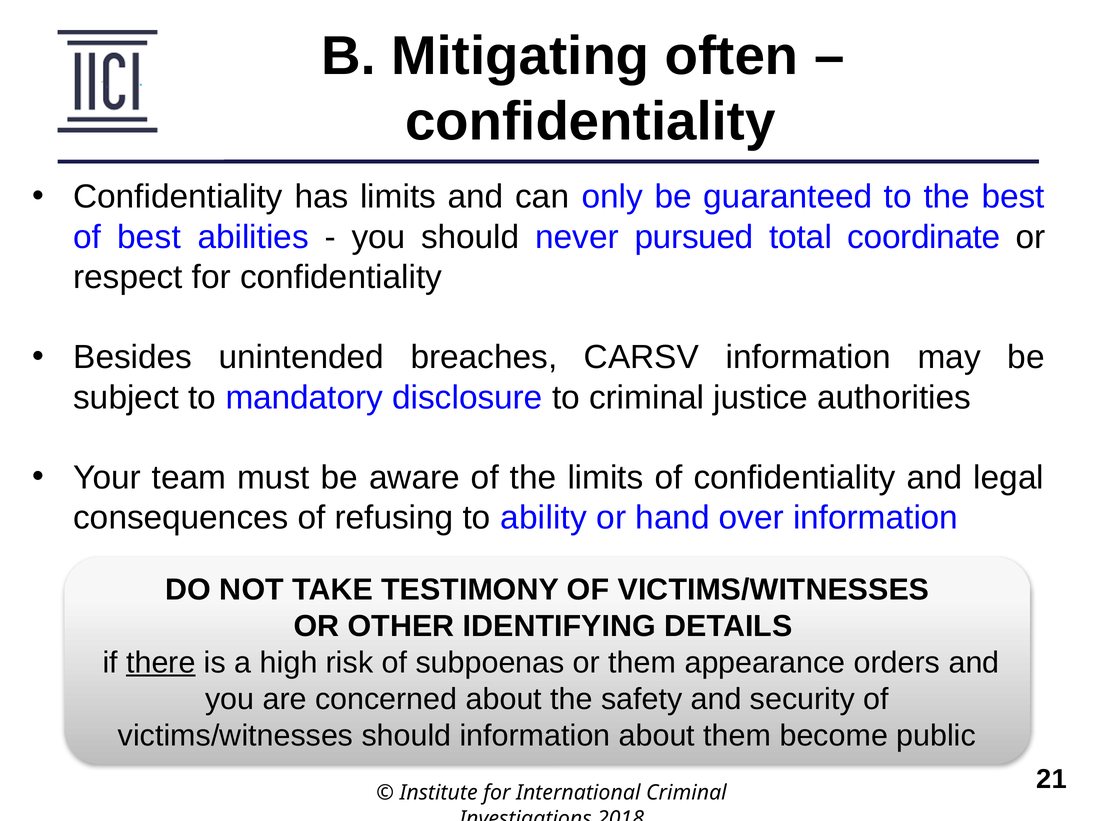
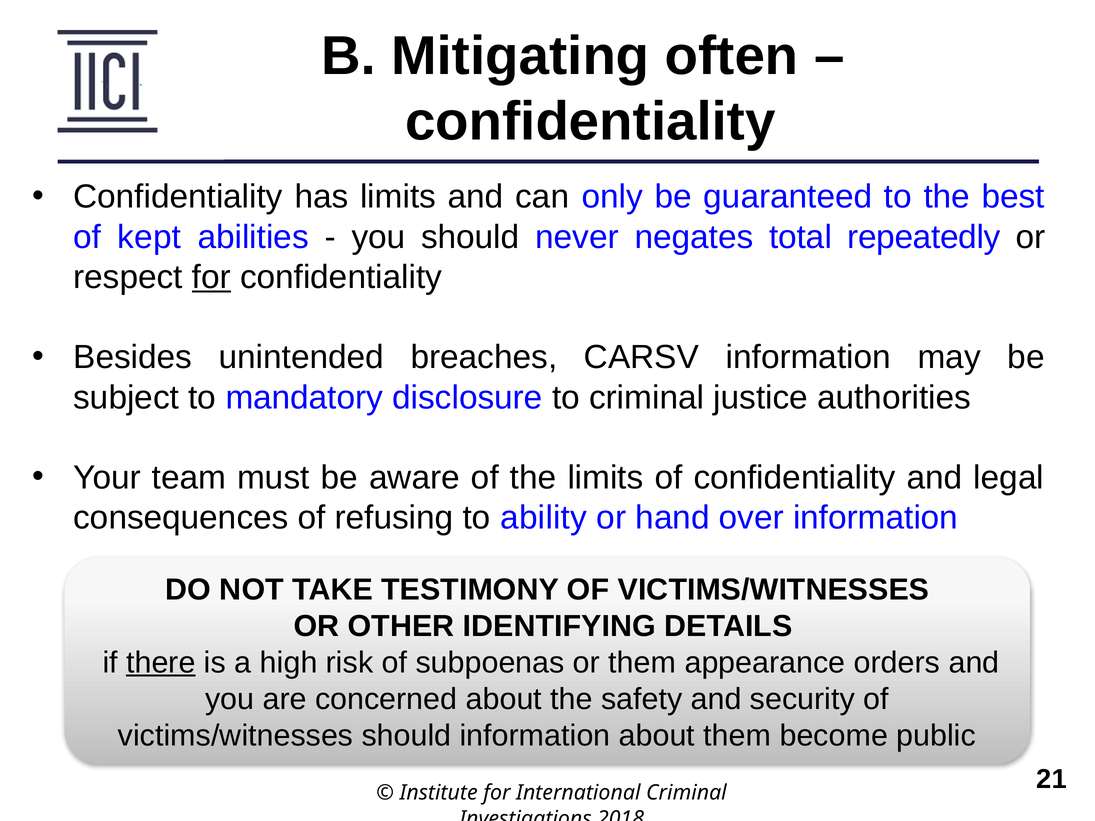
of best: best -> kept
pursued: pursued -> negates
coordinate: coordinate -> repeatedly
for at (211, 277) underline: none -> present
